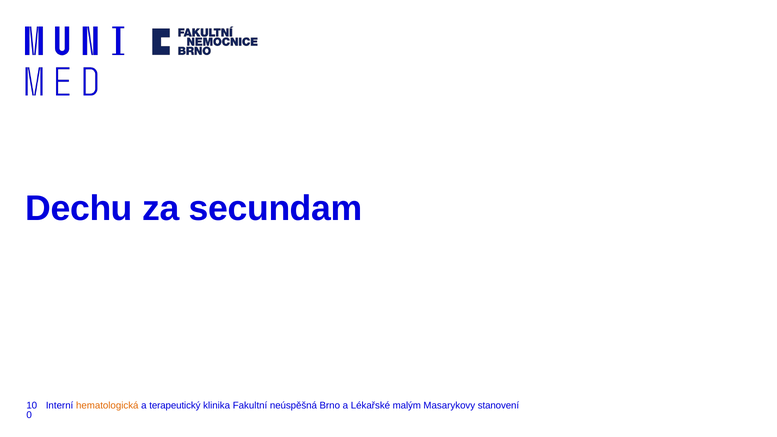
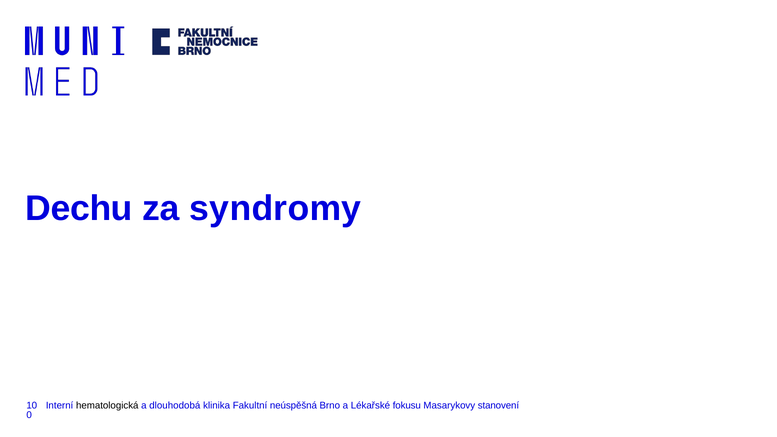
secundam: secundam -> syndromy
hematologická colour: orange -> black
terapeutický: terapeutický -> dlouhodobá
malým: malým -> fokusu
